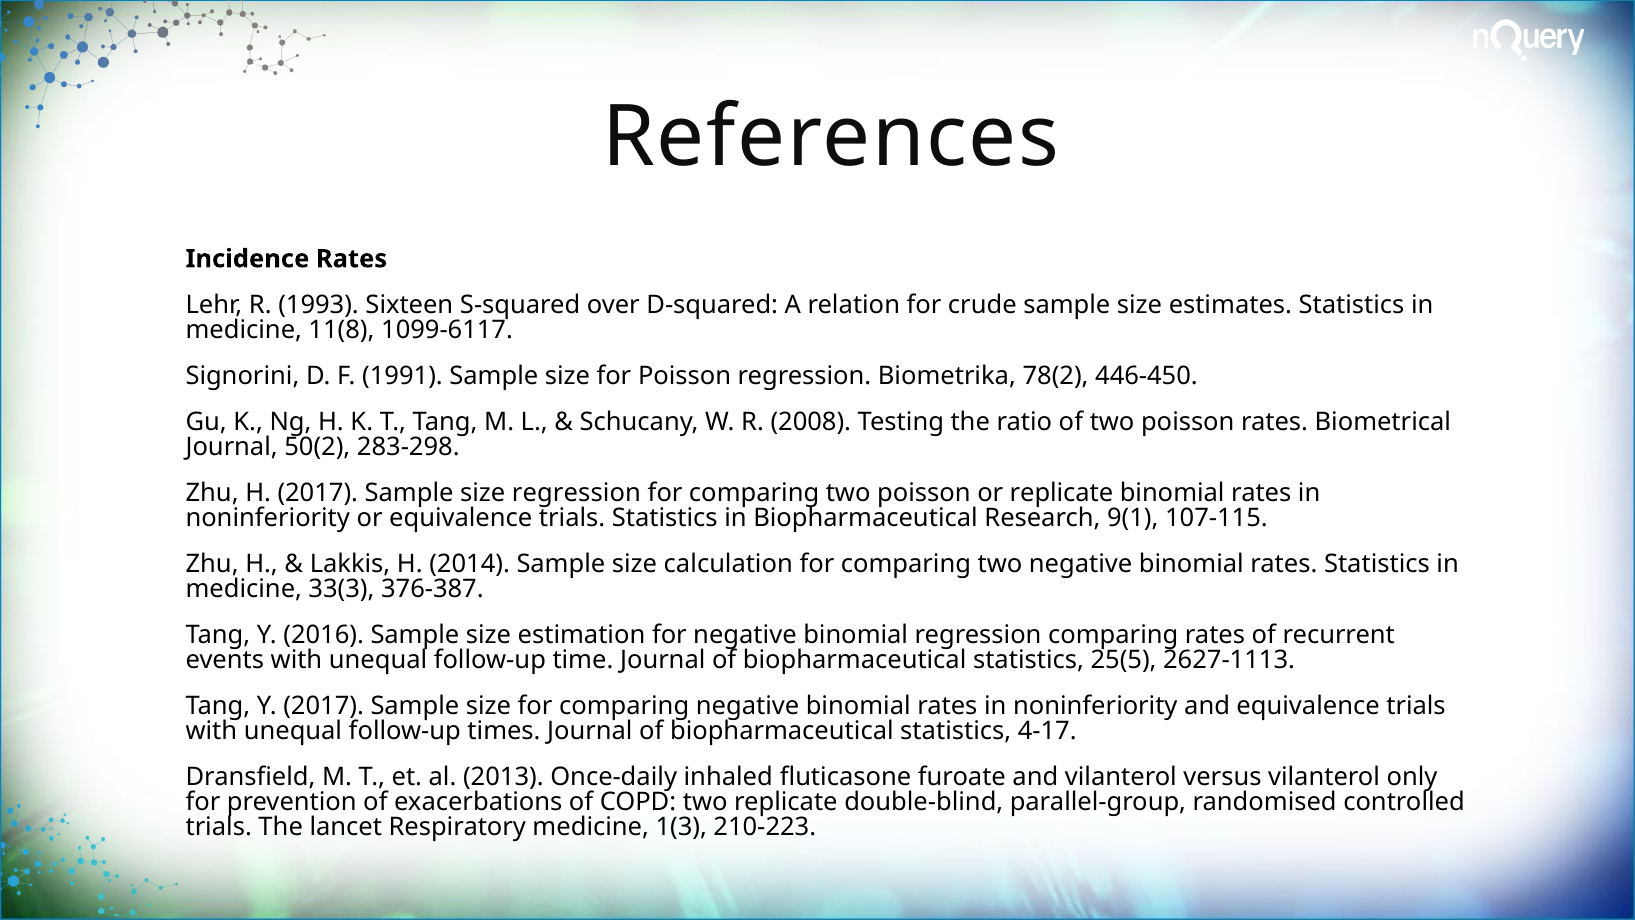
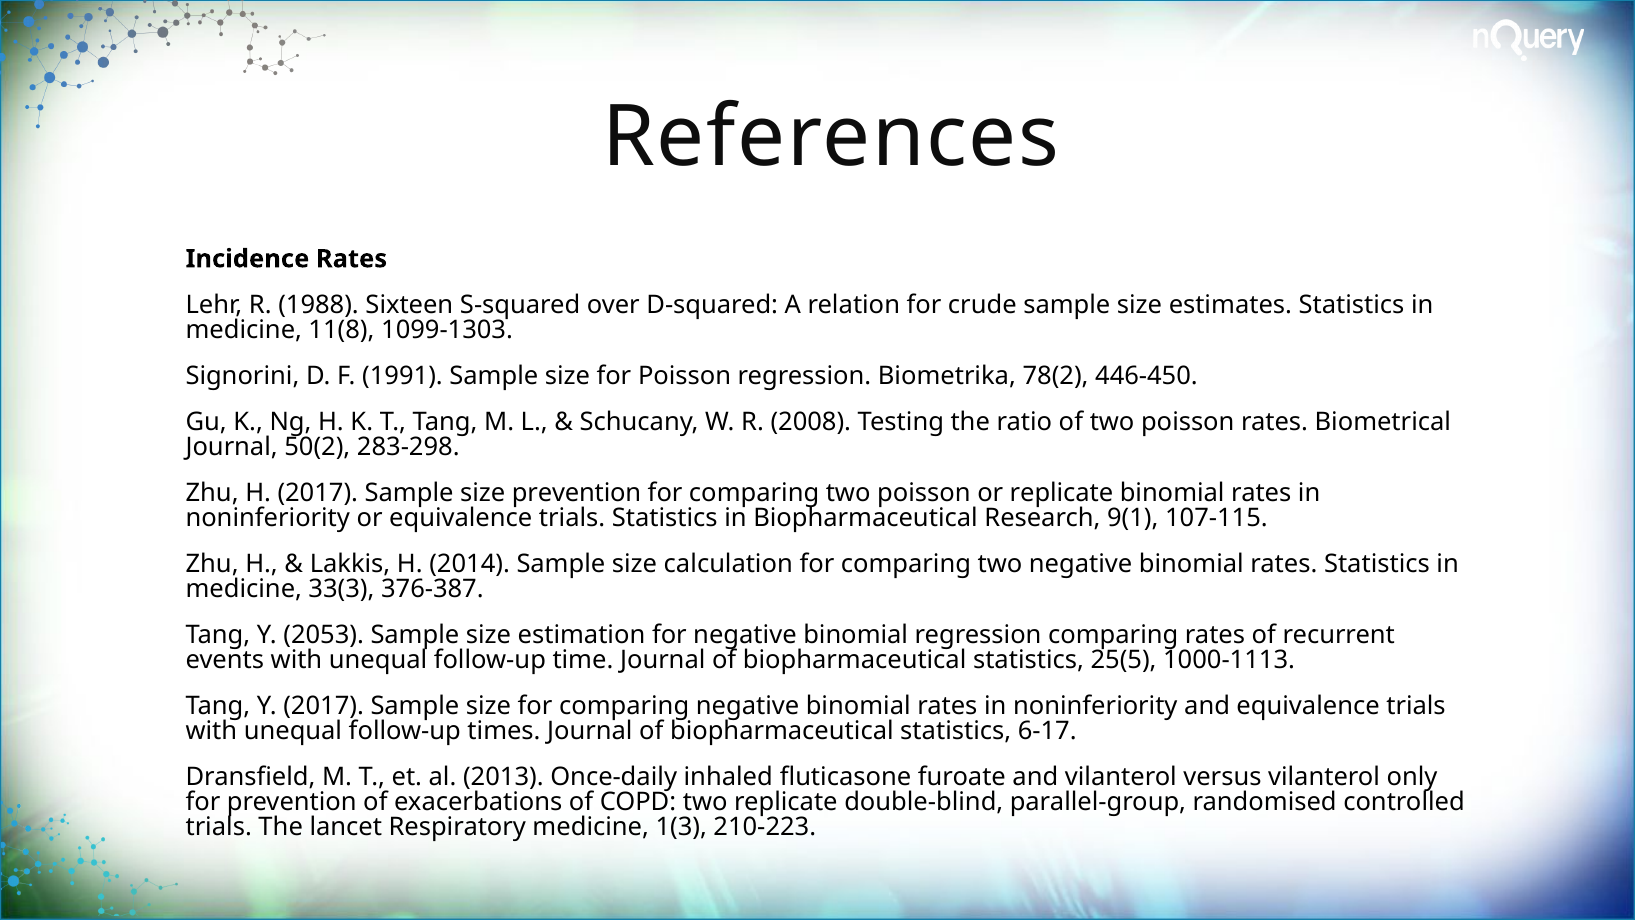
1993: 1993 -> 1988
1099-6117: 1099-6117 -> 1099-1303
size regression: regression -> prevention
2016: 2016 -> 2053
2627-1113: 2627-1113 -> 1000-1113
4-17: 4-17 -> 6-17
